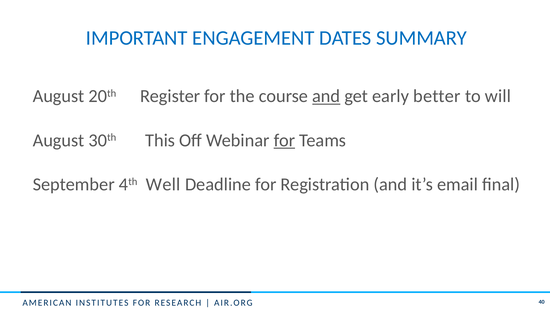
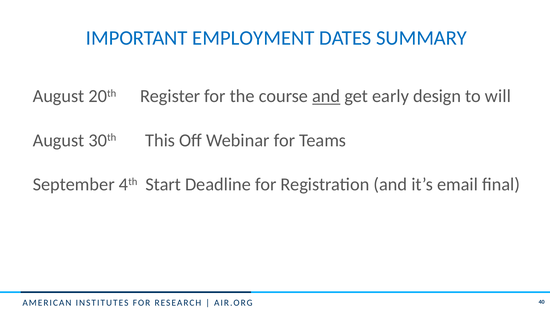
ENGAGEMENT: ENGAGEMENT -> EMPLOYMENT
better: better -> design
for at (284, 140) underline: present -> none
Well: Well -> Start
